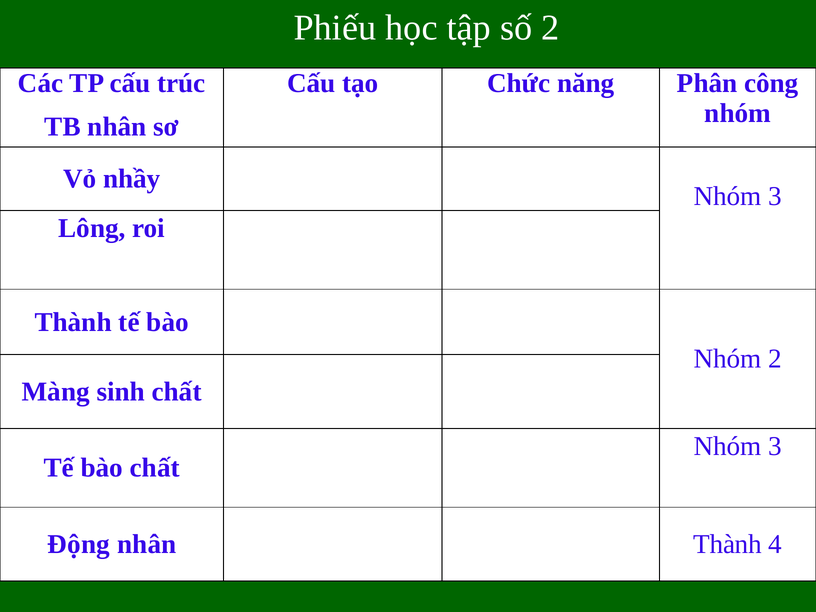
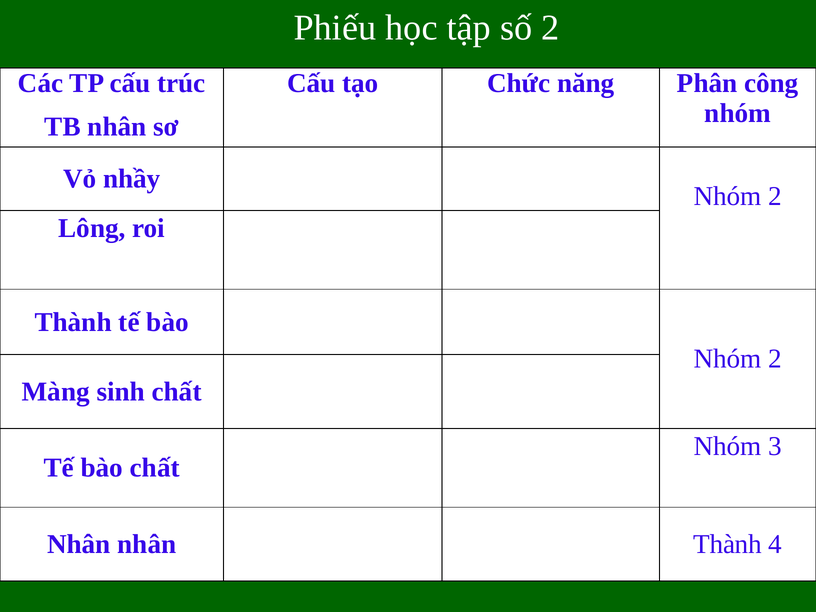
3 at (775, 196): 3 -> 2
Động at (79, 544): Động -> Nhân
